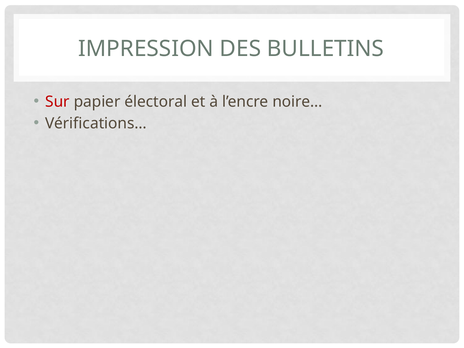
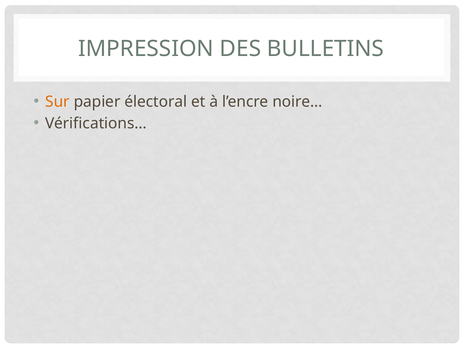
Sur colour: red -> orange
